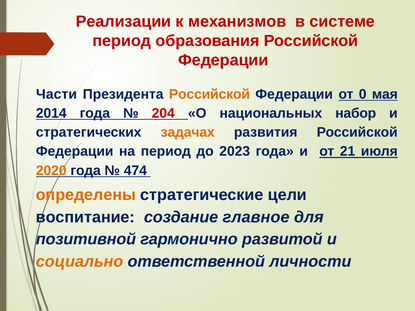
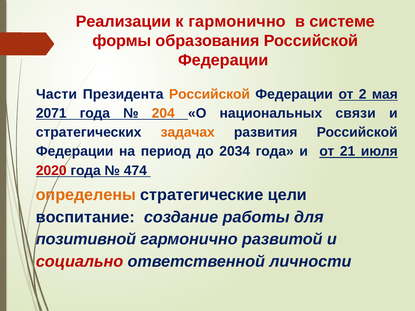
к механизмов: механизмов -> гармонично
период at (122, 41): период -> формы
0: 0 -> 2
2014: 2014 -> 2071
204 colour: red -> orange
набор: набор -> связи
2023: 2023 -> 2034
2020 colour: orange -> red
главное: главное -> работы
социально colour: orange -> red
